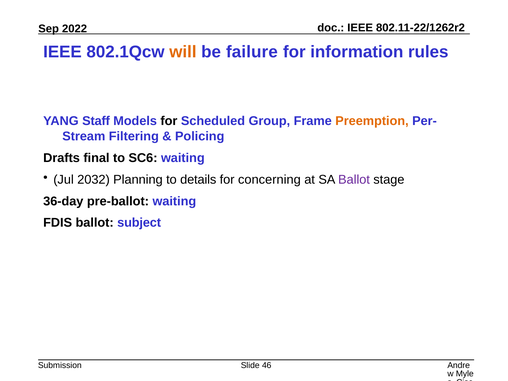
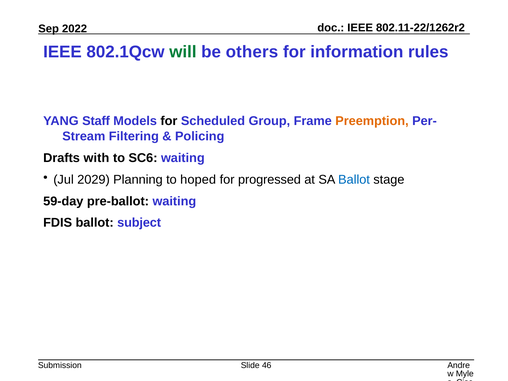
will colour: orange -> green
failure: failure -> others
final: final -> with
2032: 2032 -> 2029
details: details -> hoped
concerning: concerning -> progressed
Ballot at (354, 180) colour: purple -> blue
36-day: 36-day -> 59-day
